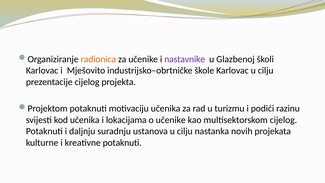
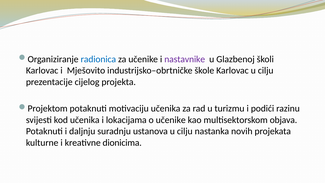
radionica colour: orange -> blue
multisektorskom cijelog: cijelog -> objava
kreativne potaknuti: potaknuti -> dionicima
